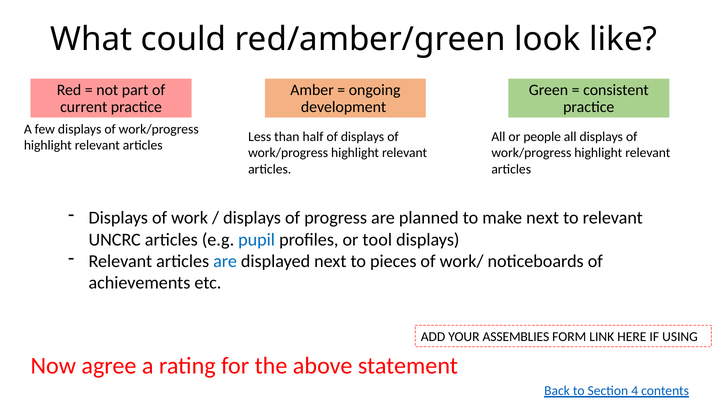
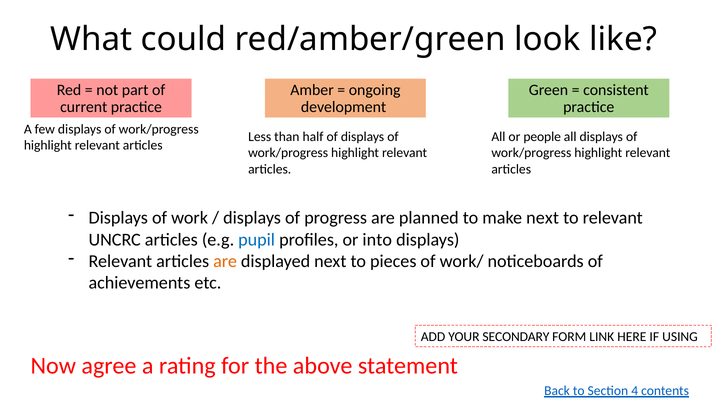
tool: tool -> into
are at (225, 261) colour: blue -> orange
ASSEMBLIES: ASSEMBLIES -> SECONDARY
